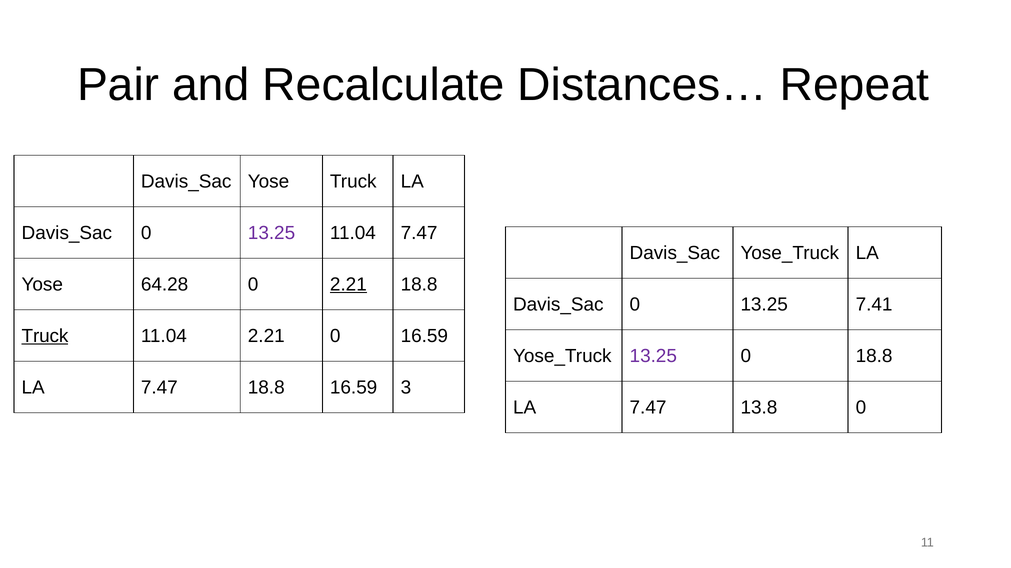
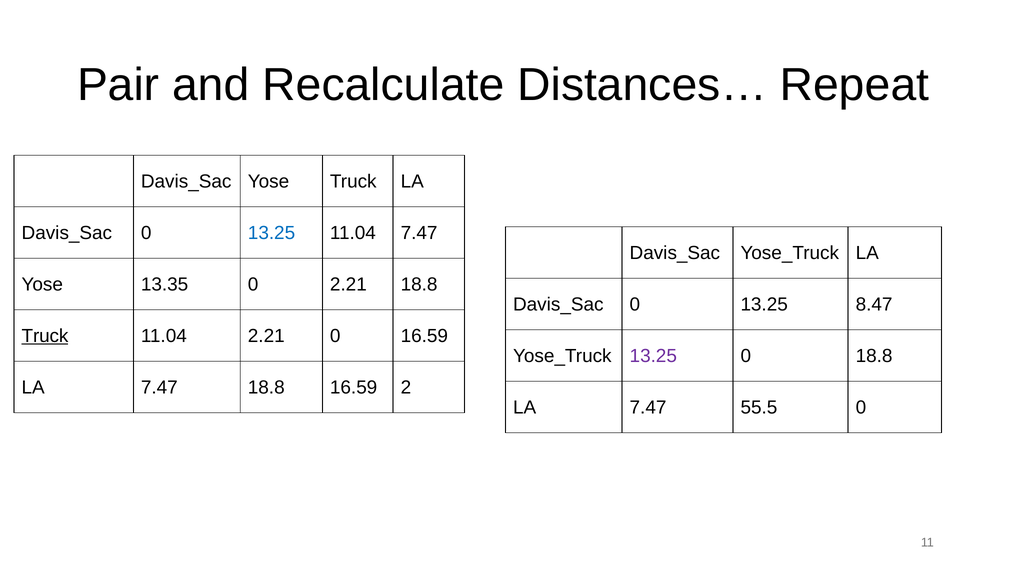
13.25 at (272, 233) colour: purple -> blue
64.28: 64.28 -> 13.35
2.21 at (348, 285) underline: present -> none
7.41: 7.41 -> 8.47
3: 3 -> 2
13.8: 13.8 -> 55.5
